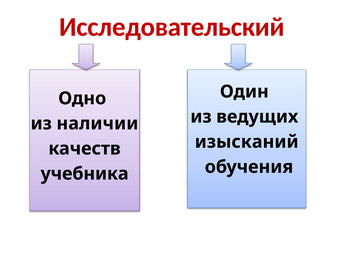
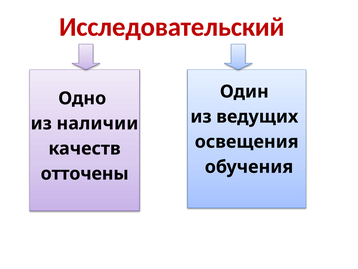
изысканий: изысканий -> освещения
учебника: учебника -> отточены
